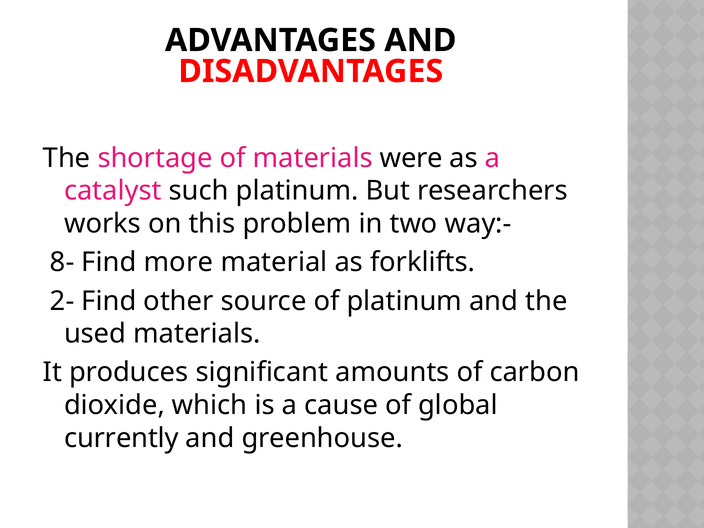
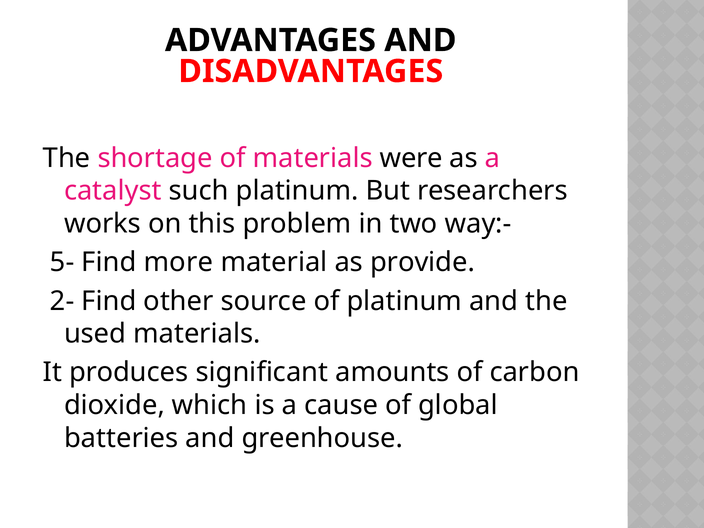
8-: 8- -> 5-
forklifts: forklifts -> provide
currently: currently -> batteries
